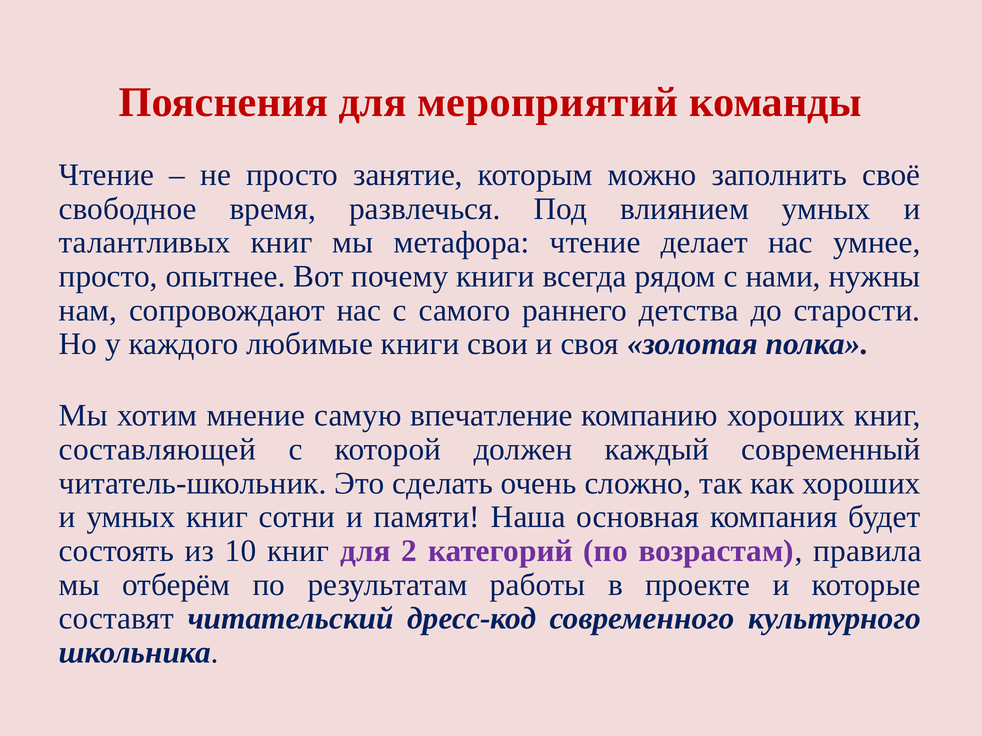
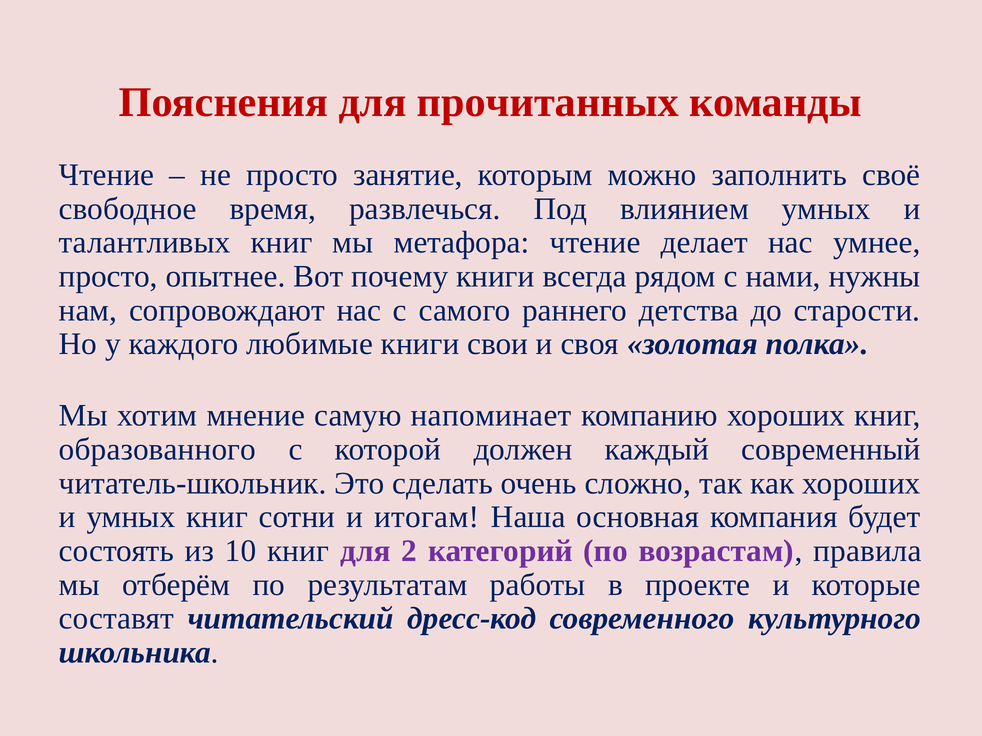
мероприятий: мероприятий -> прочитанных
впечатление: впечатление -> напоминает
составляющей: составляющей -> образованного
памяти: памяти -> итогам
